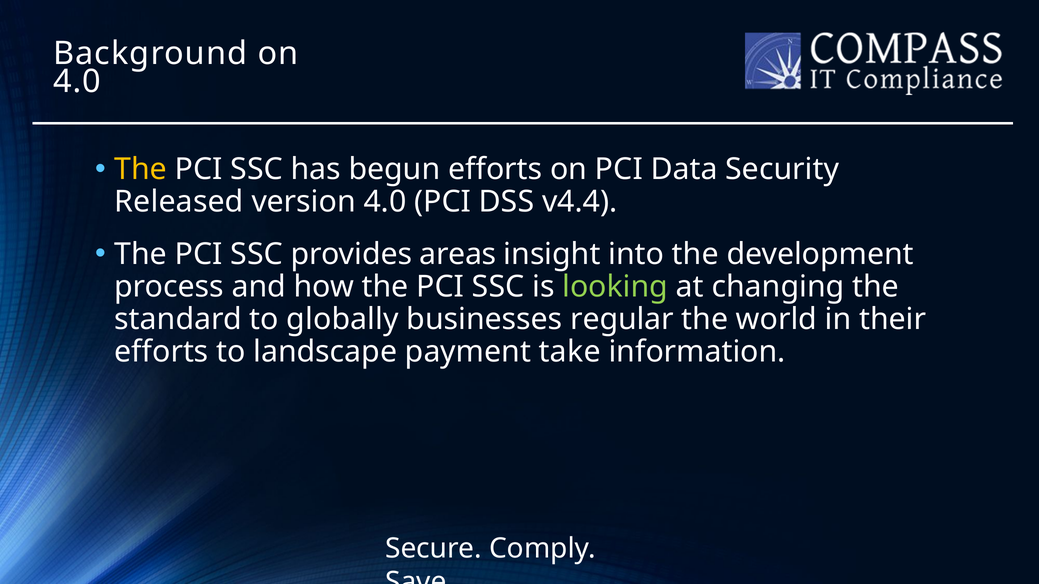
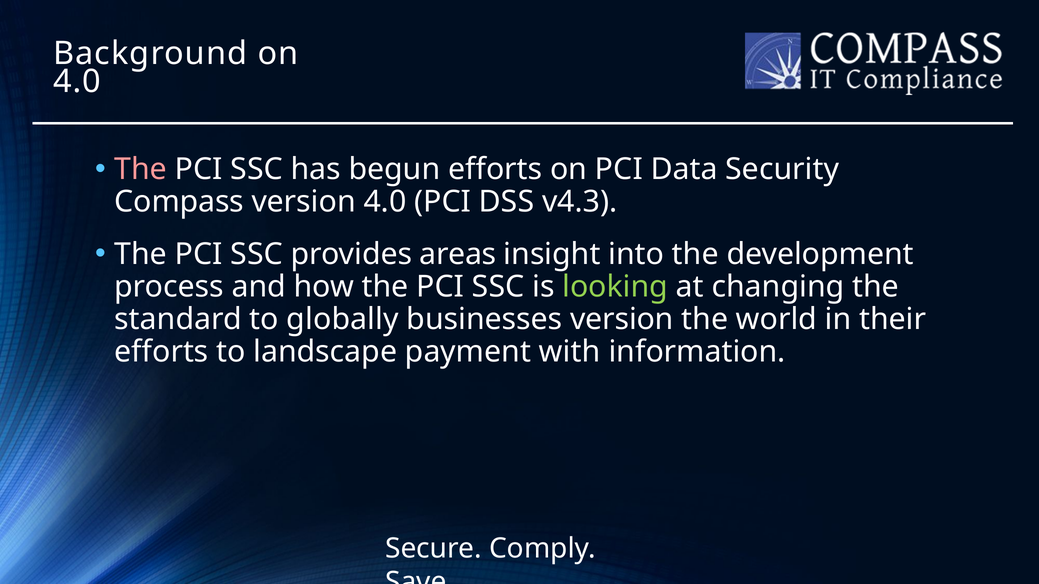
The at (141, 169) colour: yellow -> pink
Released: Released -> Compass
v4.4: v4.4 -> v4.3
businesses regular: regular -> version
take: take -> with
